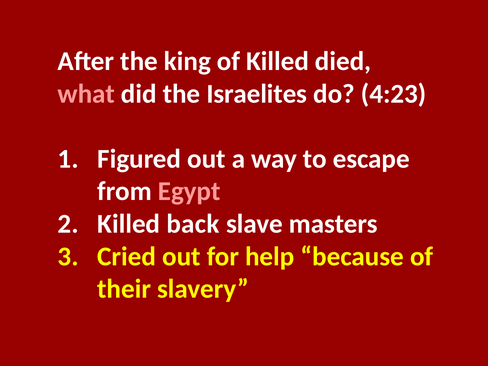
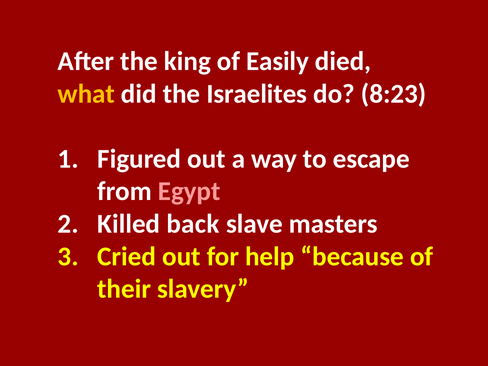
of Killed: Killed -> Easily
what colour: pink -> yellow
4:23: 4:23 -> 8:23
